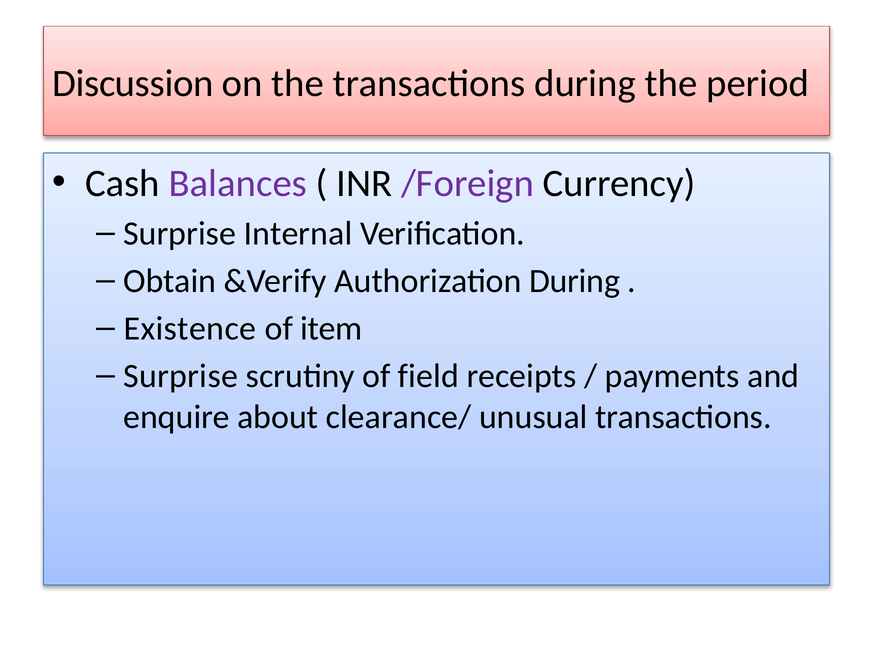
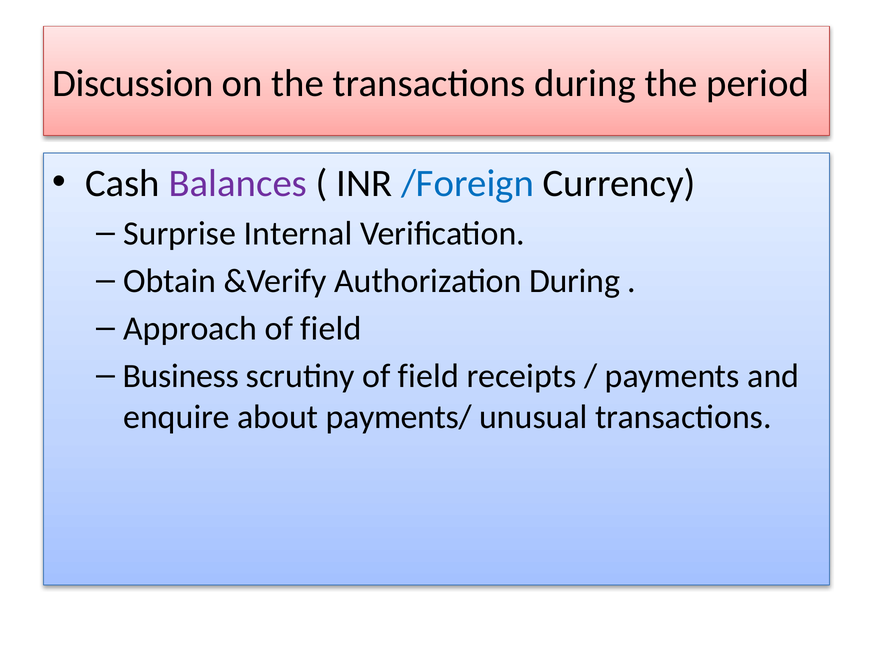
/Foreign colour: purple -> blue
Existence: Existence -> Approach
item at (331, 328): item -> field
Surprise at (181, 376): Surprise -> Business
clearance/: clearance/ -> payments/
